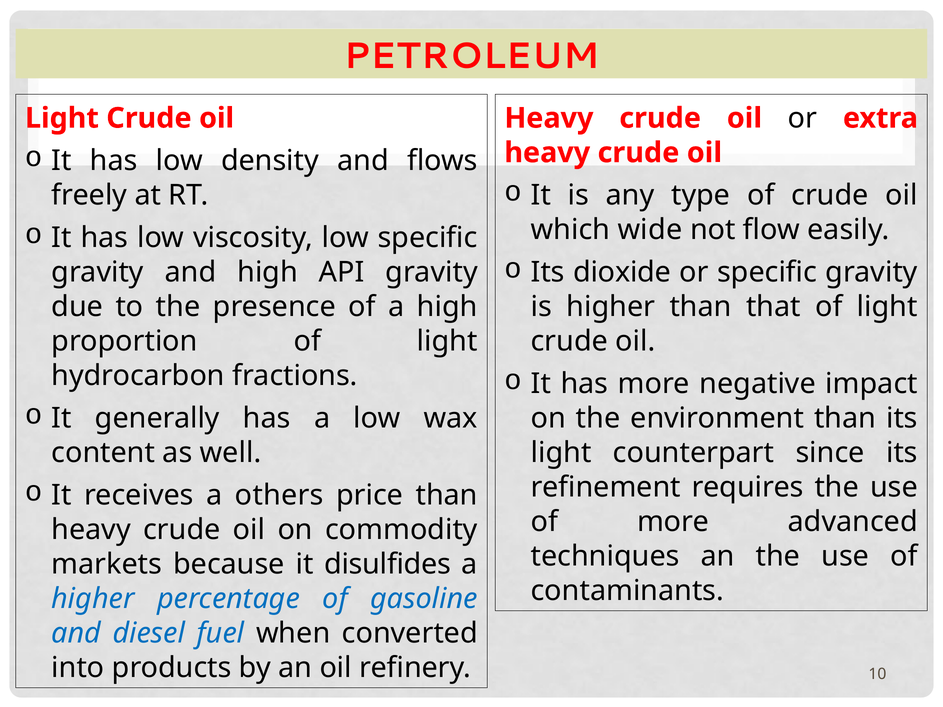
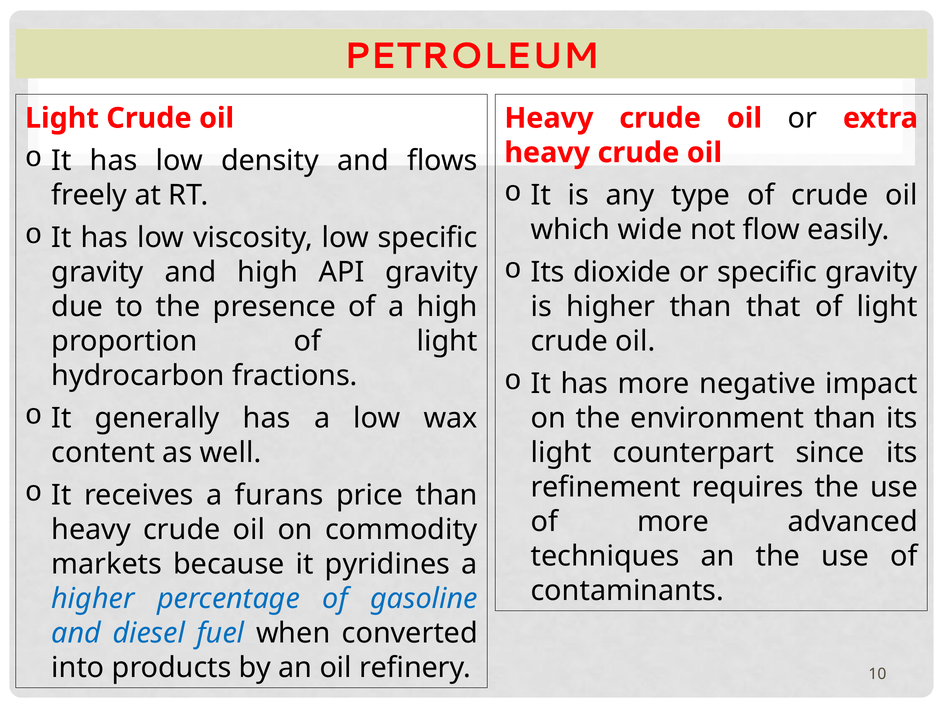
others: others -> furans
disulfides: disulfides -> pyridines
